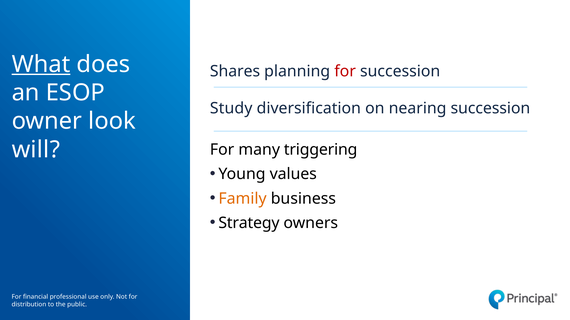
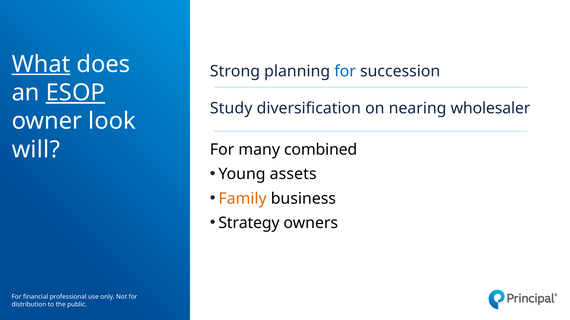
Shares: Shares -> Strong
for at (345, 71) colour: red -> blue
ESOP underline: none -> present
nearing succession: succession -> wholesaler
triggering: triggering -> combined
values: values -> assets
